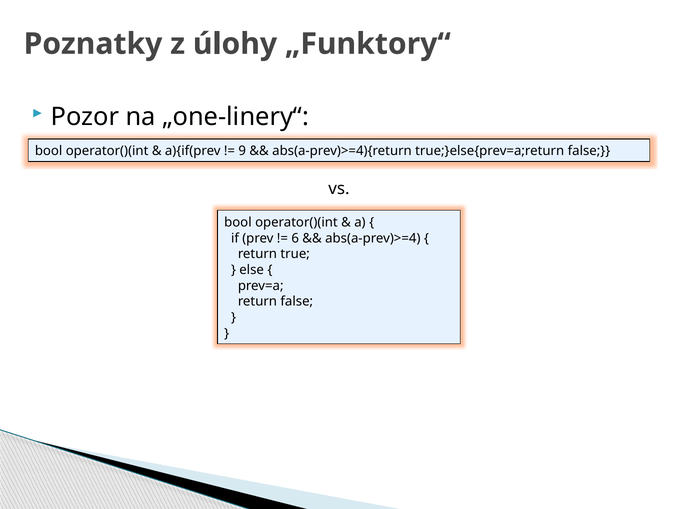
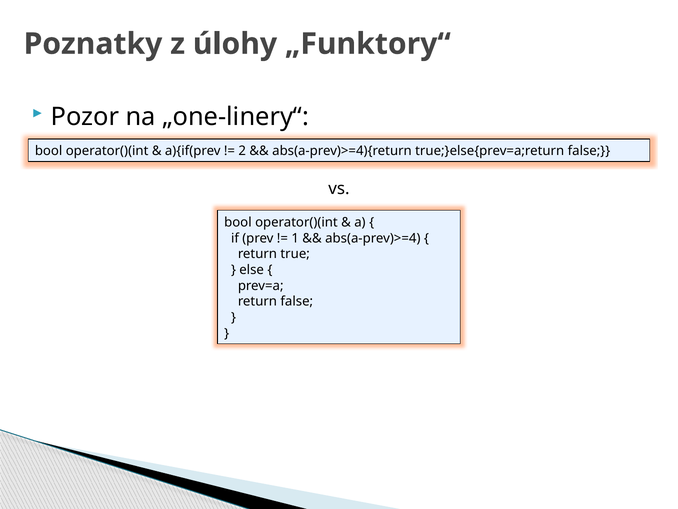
9: 9 -> 2
6: 6 -> 1
